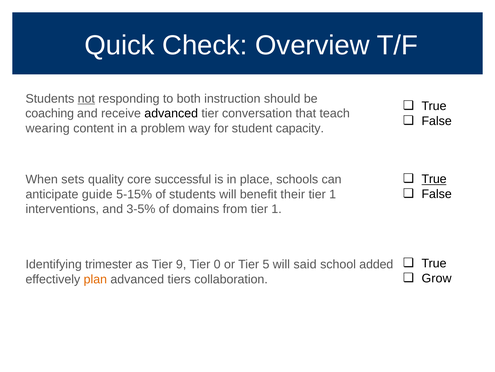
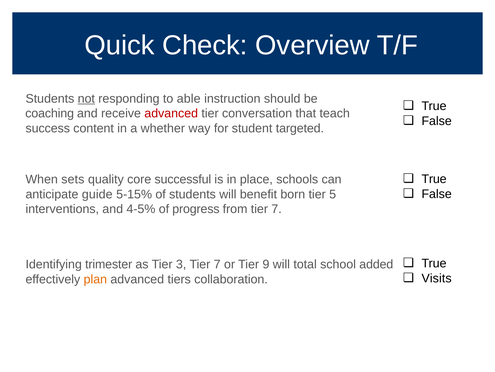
both: both -> able
advanced at (171, 113) colour: black -> red
wearing: wearing -> success
problem: problem -> whether
capacity: capacity -> targeted
True at (434, 179) underline: present -> none
their: their -> born
1 at (333, 194): 1 -> 5
3-5%: 3-5% -> 4-5%
domains: domains -> progress
from tier 1: 1 -> 7
9: 9 -> 3
0 at (217, 264): 0 -> 7
5: 5 -> 9
said: said -> total
Grow: Grow -> Visits
